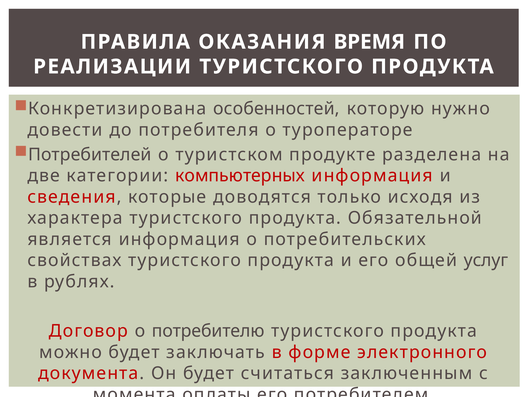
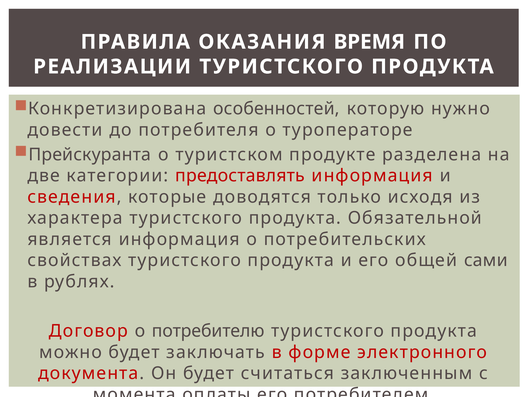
Потребителей: Потребителей -> Прейскуранта
компьютерных: компьютерных -> предоставлять
услуг: услуг -> сами
